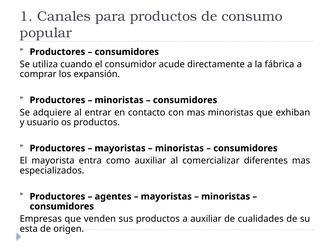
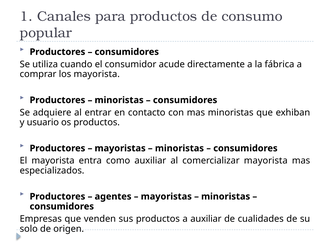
los expansión: expansión -> mayorista
comercializar diferentes: diferentes -> mayorista
esta: esta -> solo
